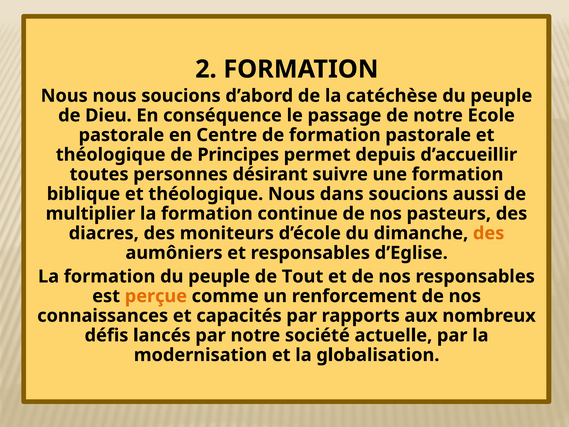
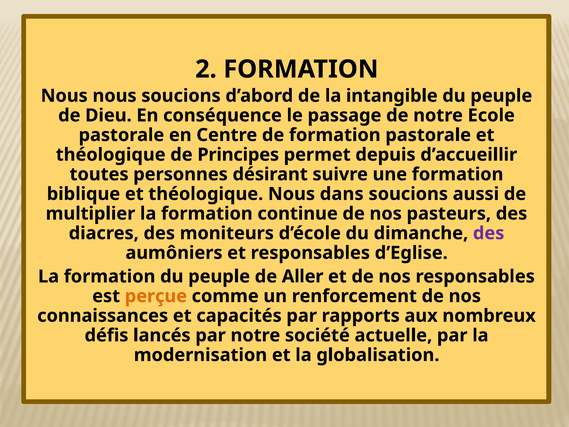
catéchèse: catéchèse -> intangible
des at (489, 233) colour: orange -> purple
Tout: Tout -> Aller
